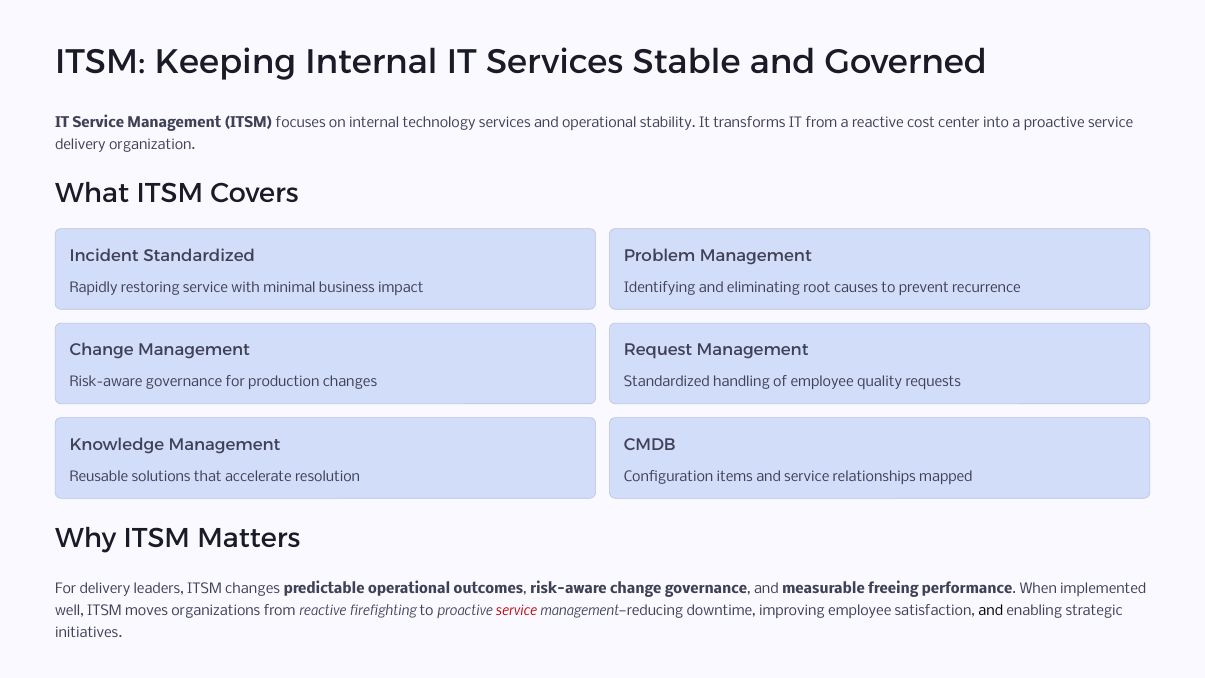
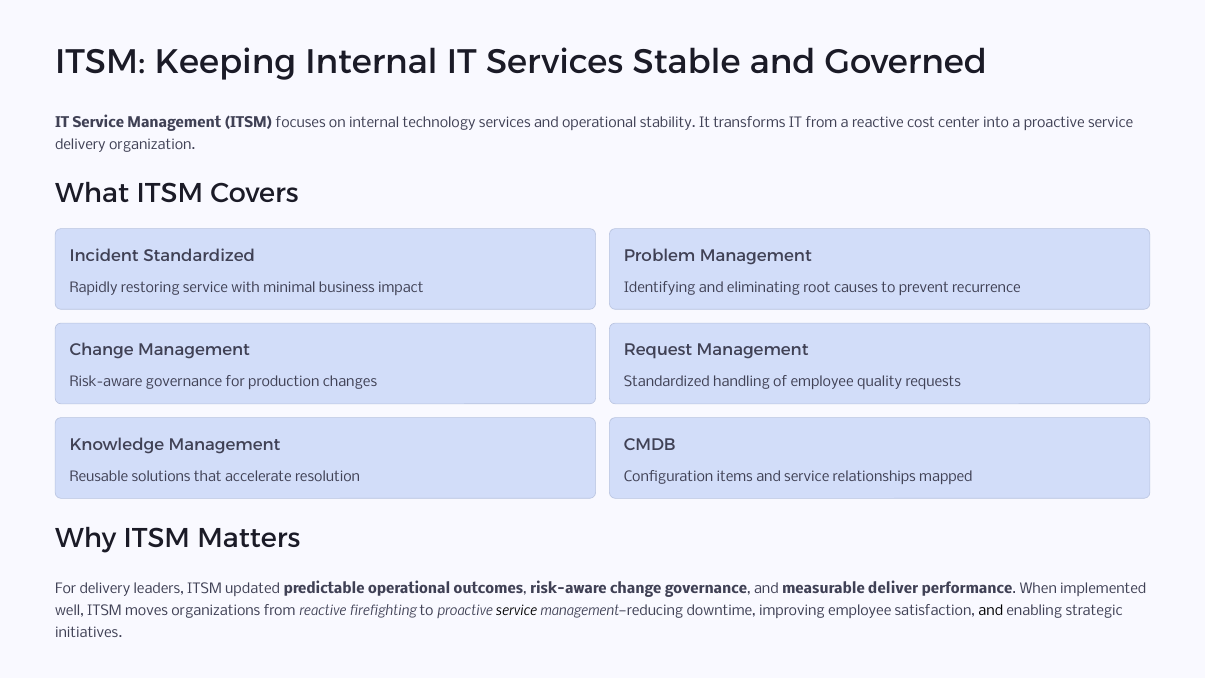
ITSM changes: changes -> updated
freeing: freeing -> deliver
service at (516, 611) colour: red -> black
